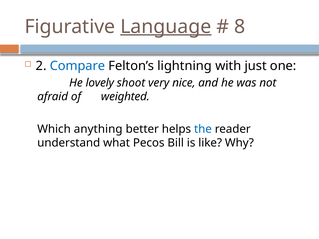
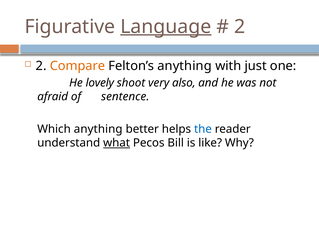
8 at (240, 27): 8 -> 2
Compare colour: blue -> orange
Felton’s lightning: lightning -> anything
nice: nice -> also
weighted: weighted -> sentence
what underline: none -> present
